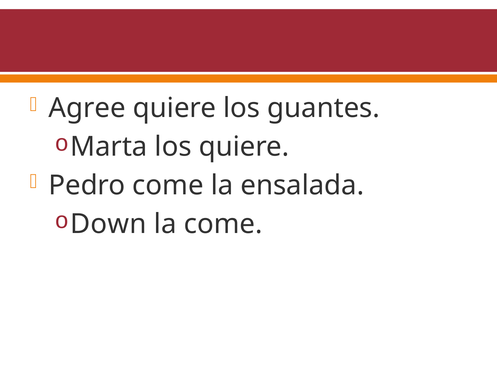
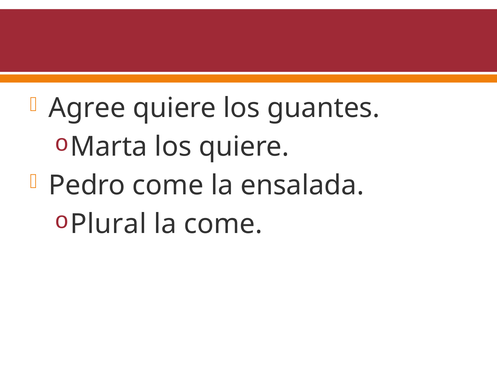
Down: Down -> Plural
